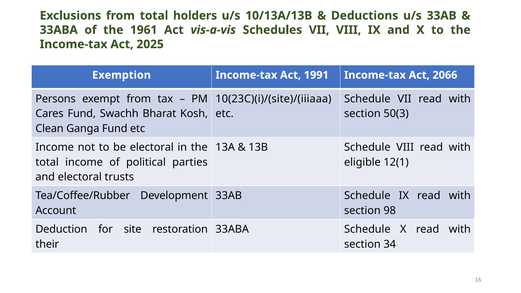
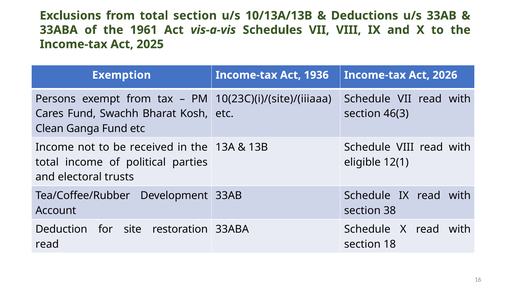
total holders: holders -> section
1991: 1991 -> 1936
2066: 2066 -> 2026
50(3: 50(3 -> 46(3
be electoral: electoral -> received
98: 98 -> 38
their at (47, 244): their -> read
34: 34 -> 18
